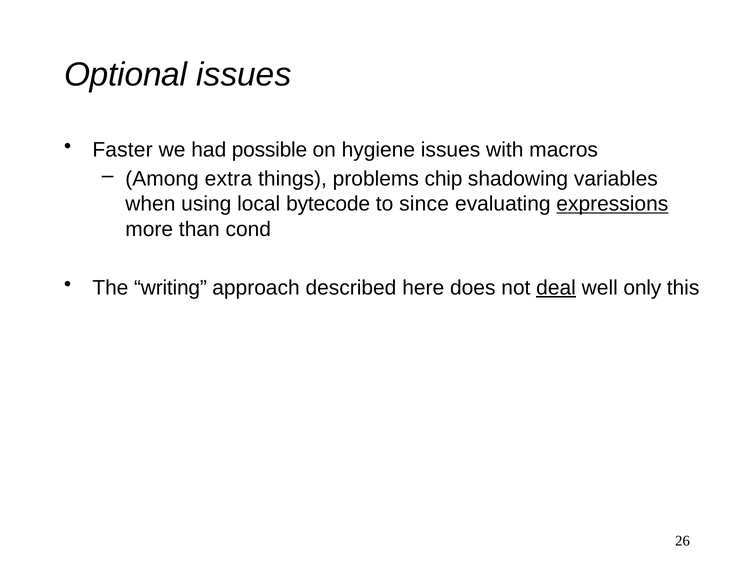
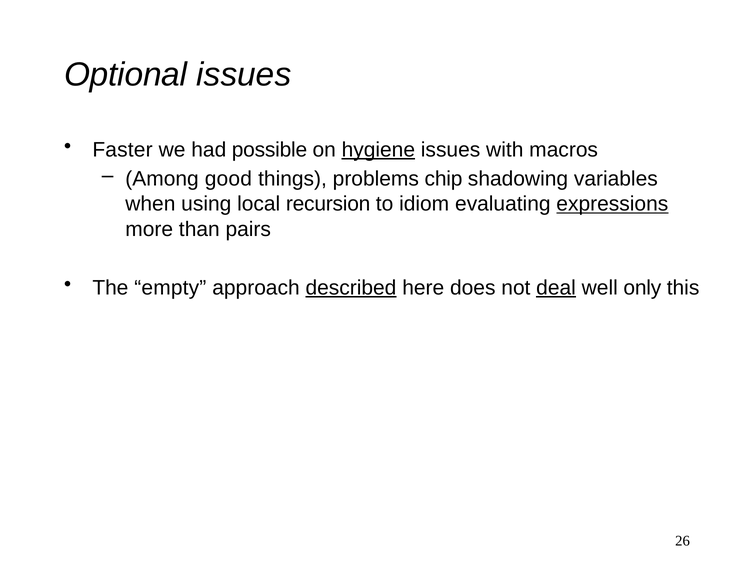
hygiene underline: none -> present
extra: extra -> good
bytecode: bytecode -> recursion
since: since -> idiom
cond: cond -> pairs
writing: writing -> empty
described underline: none -> present
